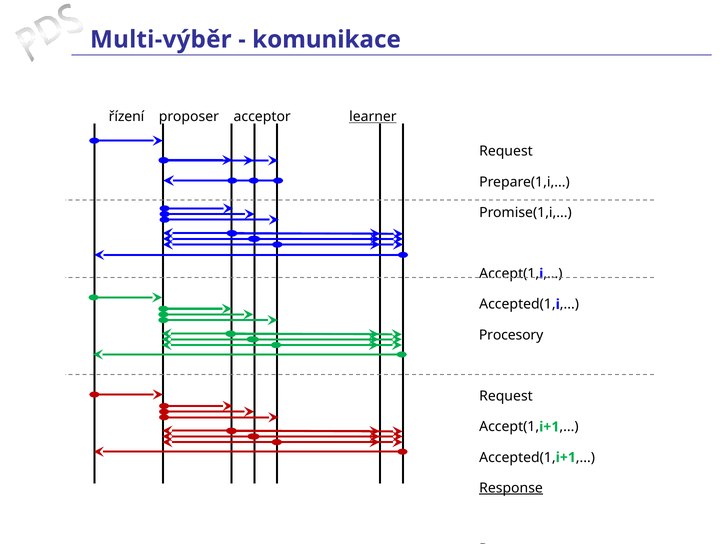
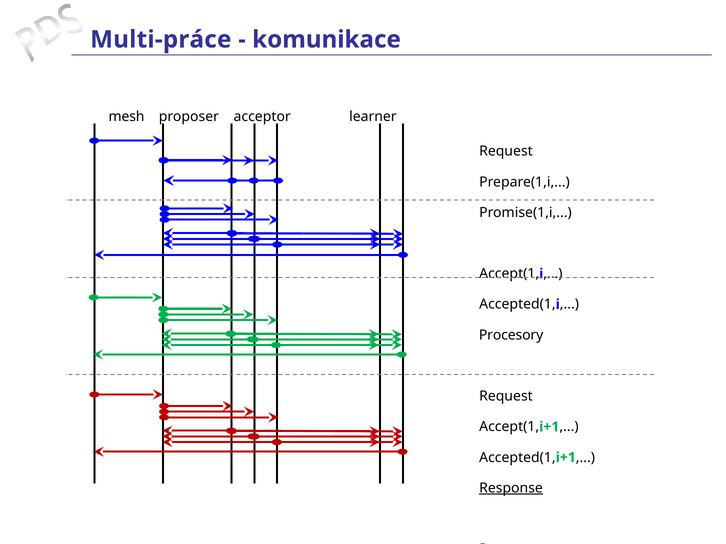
Multi-výběr: Multi-výběr -> Multi-práce
řízení: řízení -> mesh
learner underline: present -> none
